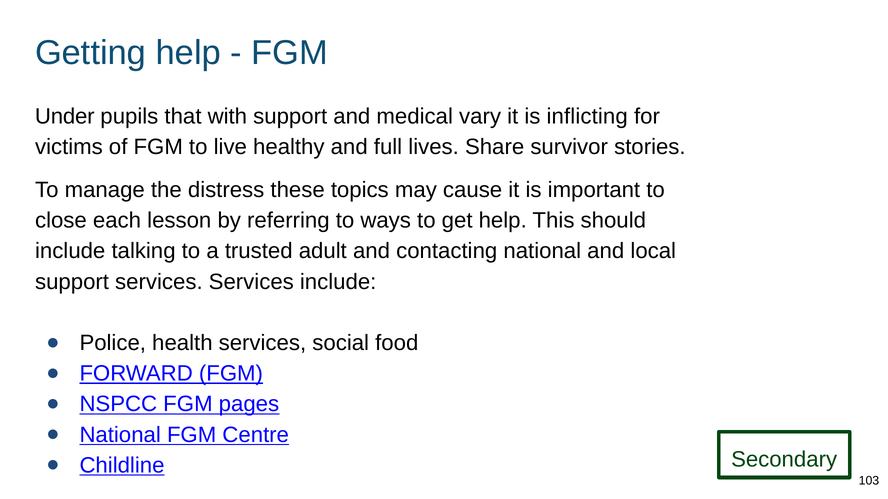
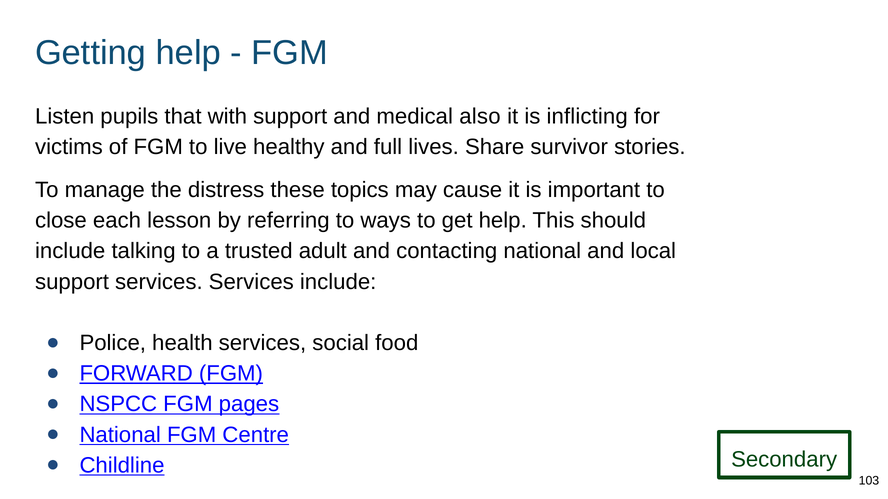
Under: Under -> Listen
vary: vary -> also
